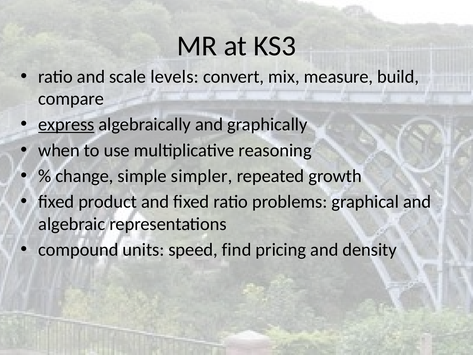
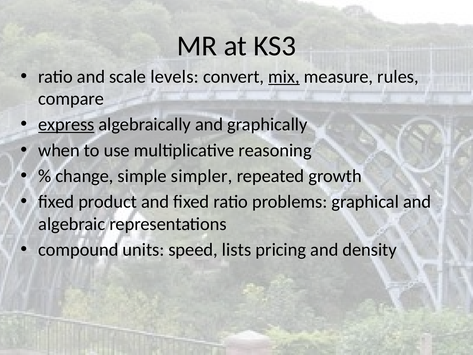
mix underline: none -> present
build: build -> rules
find: find -> lists
